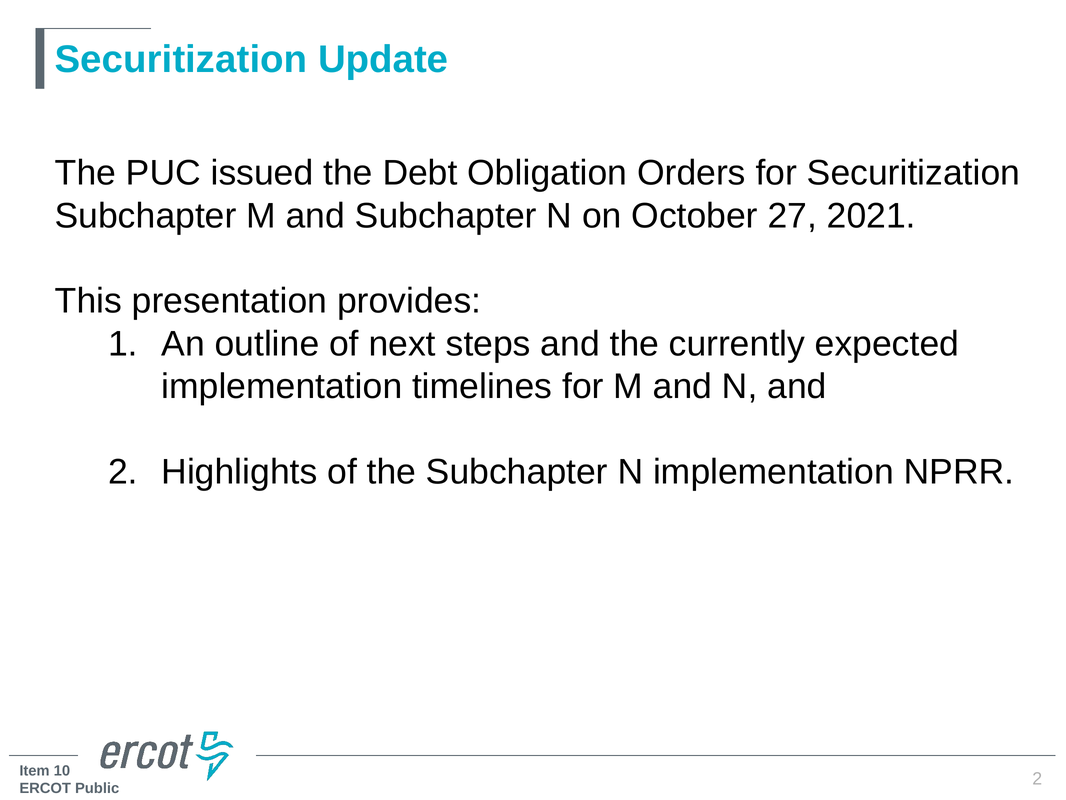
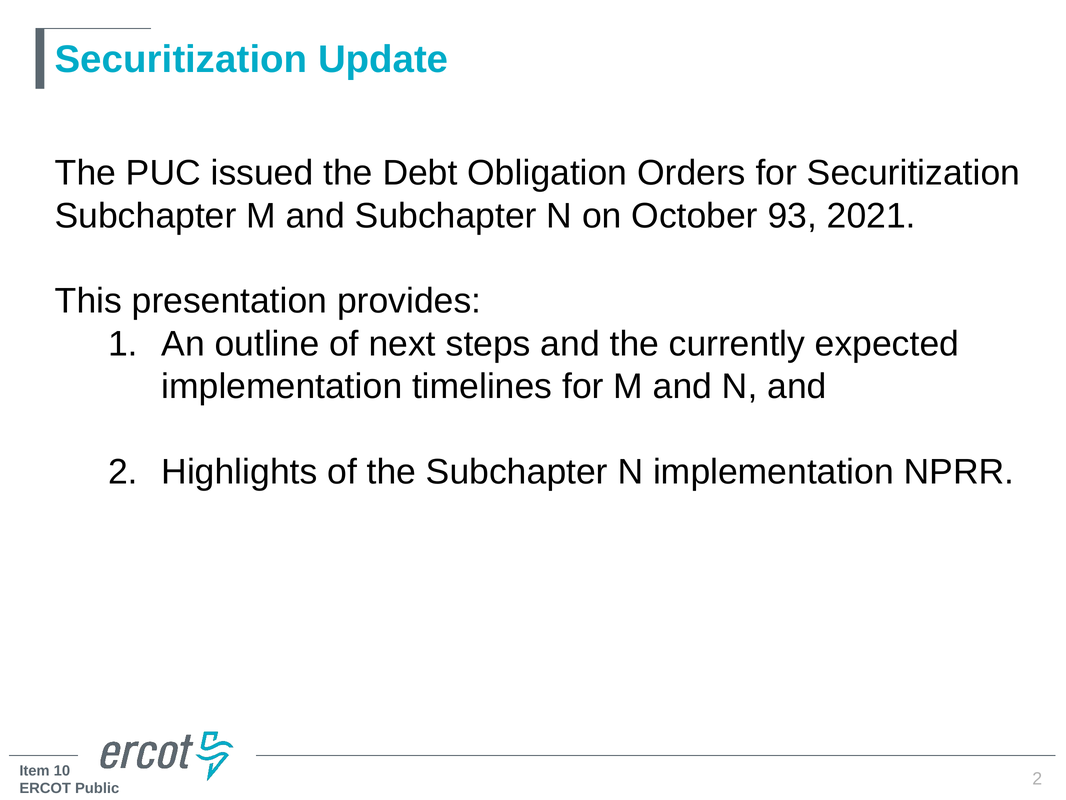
27: 27 -> 93
